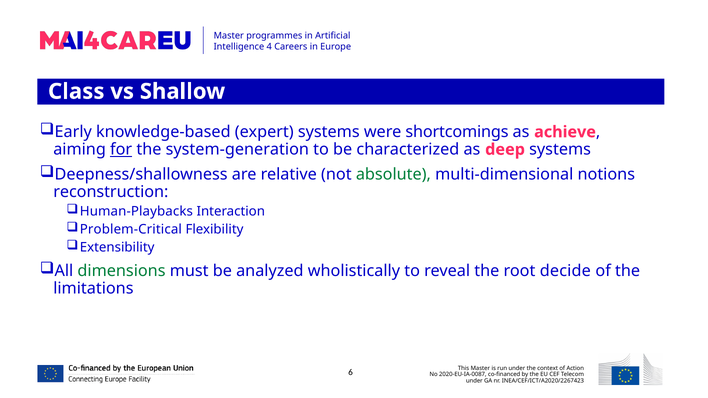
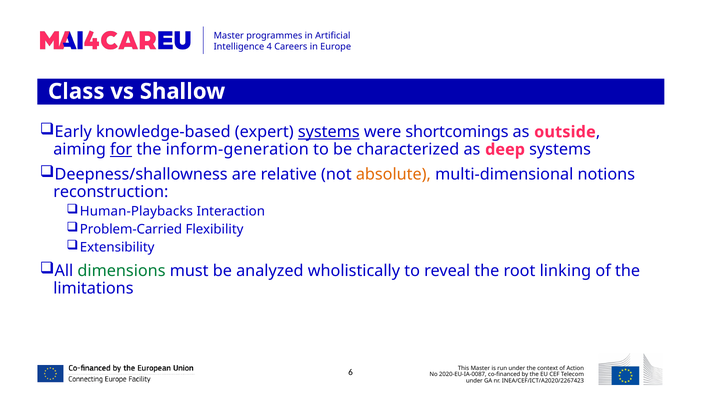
systems at (329, 132) underline: none -> present
achieve: achieve -> outside
system-generation: system-generation -> inform-generation
absolute colour: green -> orange
Problem-Critical: Problem-Critical -> Problem-Carried
decide: decide -> linking
